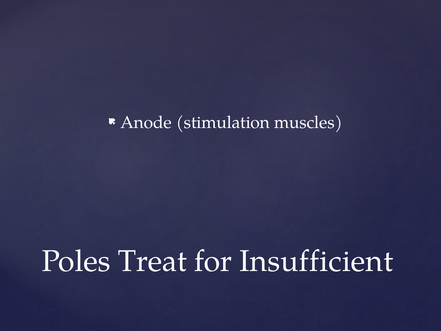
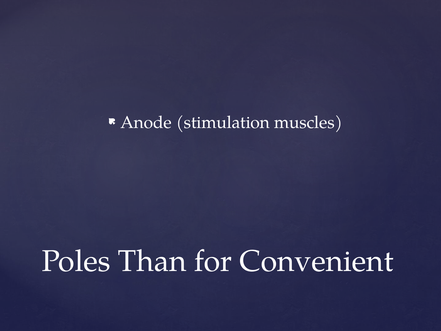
Treat: Treat -> Than
Insufficient: Insufficient -> Convenient
